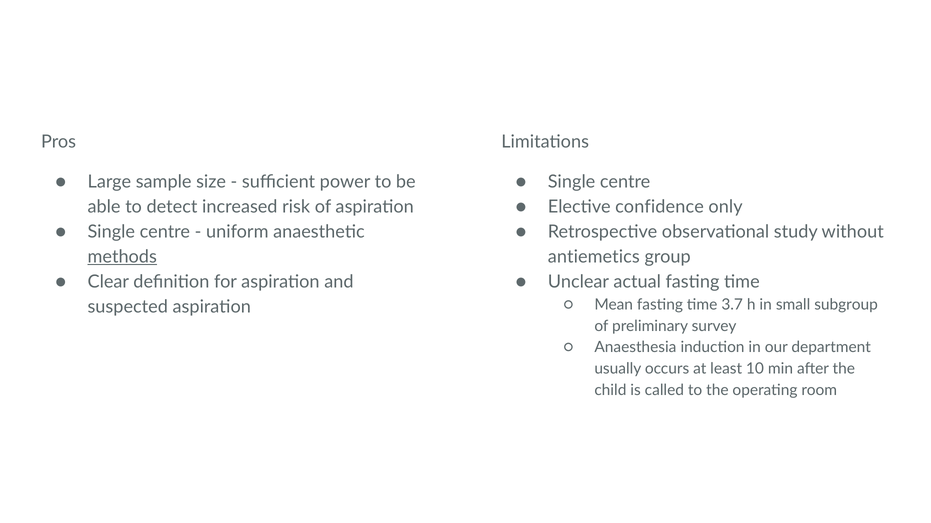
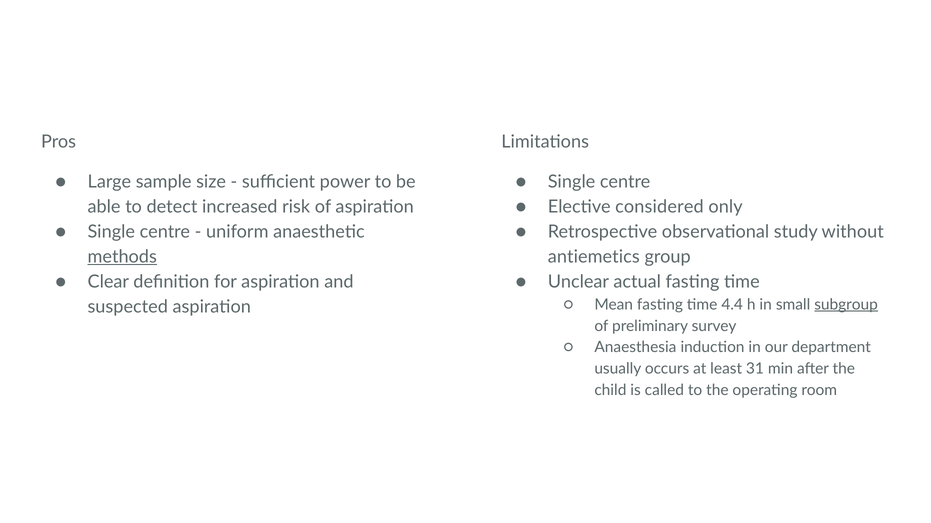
confidence: confidence -> considered
3.7: 3.7 -> 4.4
subgroup underline: none -> present
10: 10 -> 31
